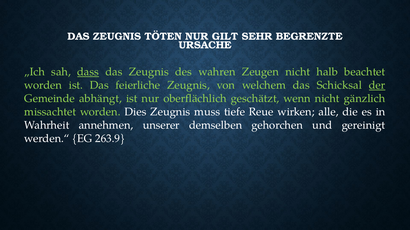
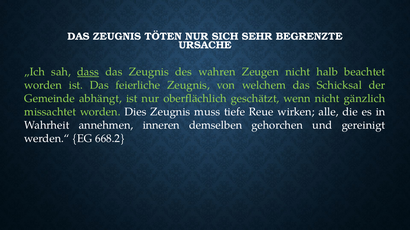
GILT: GILT -> SICH
der underline: present -> none
unserer: unserer -> inneren
263.9: 263.9 -> 668.2
